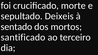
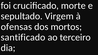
Deixeis: Deixeis -> Virgem
sentado: sentado -> ofensas
